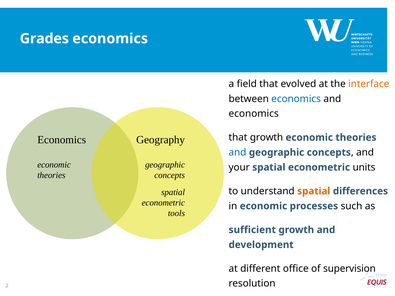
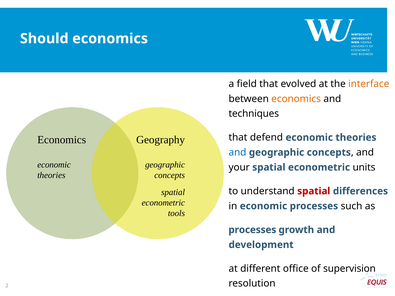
Grades: Grades -> Should
economics at (296, 99) colour: blue -> orange
economics at (254, 114): economics -> techniques
that growth: growth -> defend
spatial at (314, 191) colour: orange -> red
sufficient at (252, 230): sufficient -> processes
